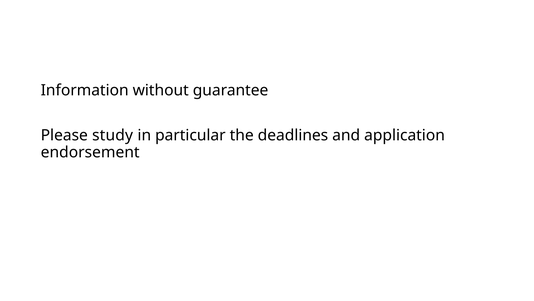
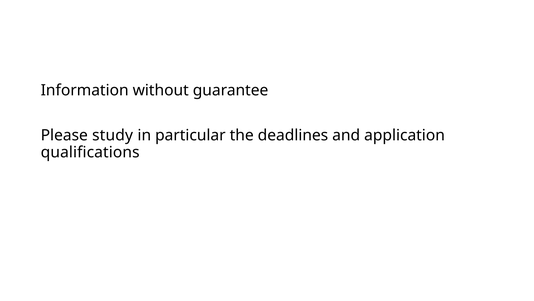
endorsement: endorsement -> qualifications
